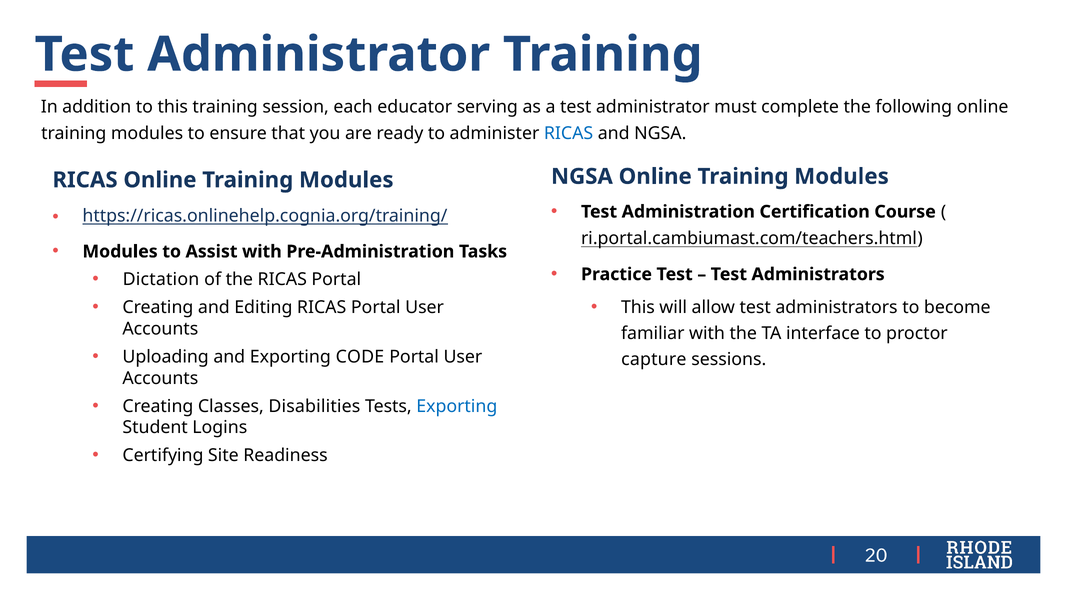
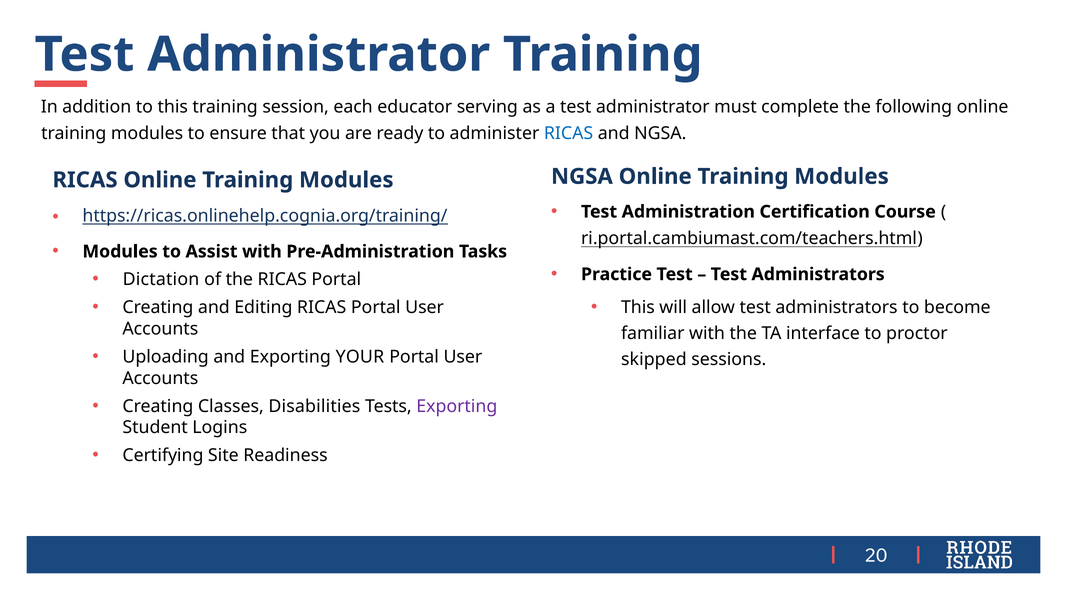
CODE: CODE -> YOUR
capture: capture -> skipped
Exporting at (457, 406) colour: blue -> purple
